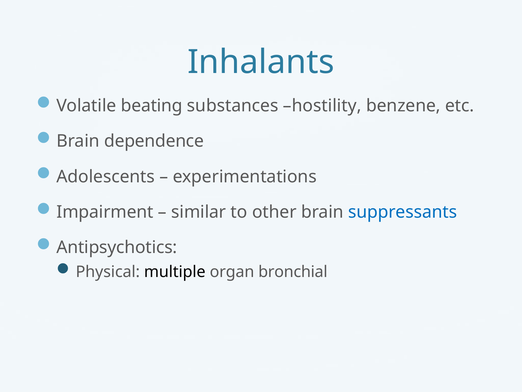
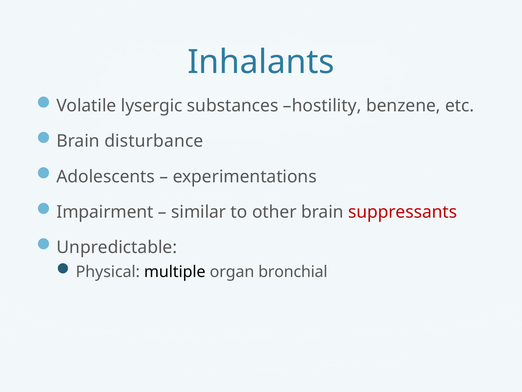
beating: beating -> lysergic
dependence: dependence -> disturbance
suppressants colour: blue -> red
Antipsychotics: Antipsychotics -> Unpredictable
